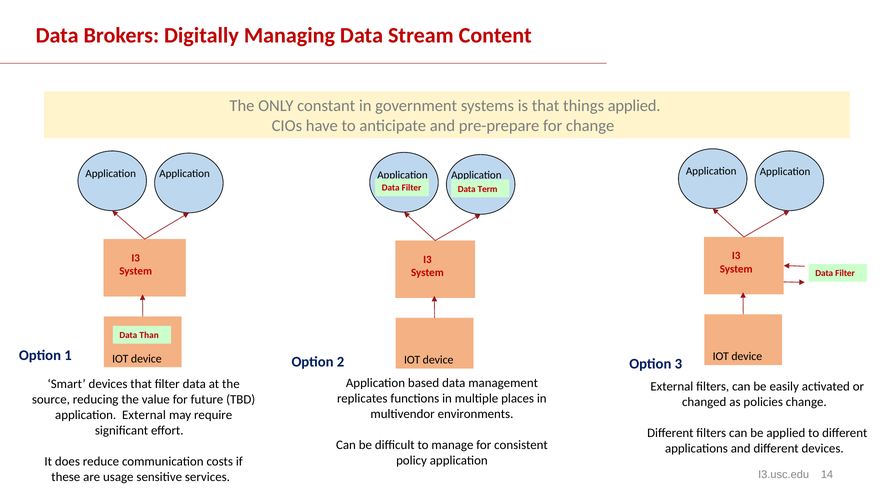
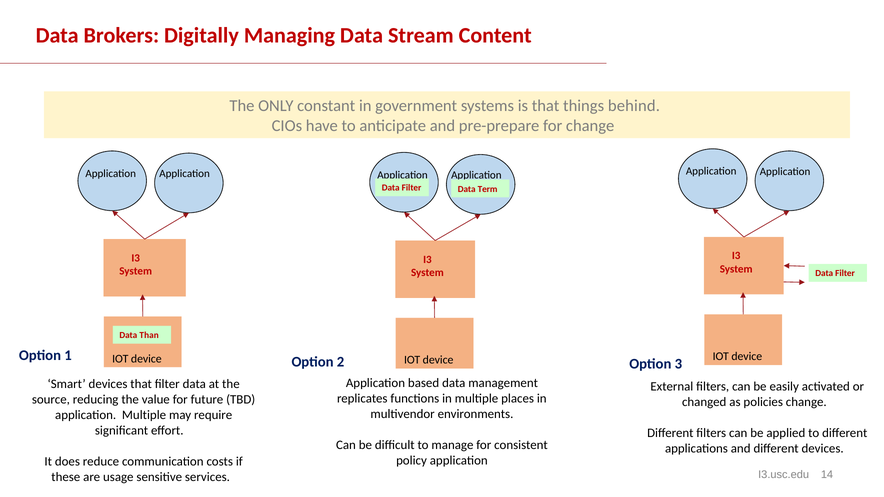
things applied: applied -> behind
External at (144, 415): External -> Multiple
